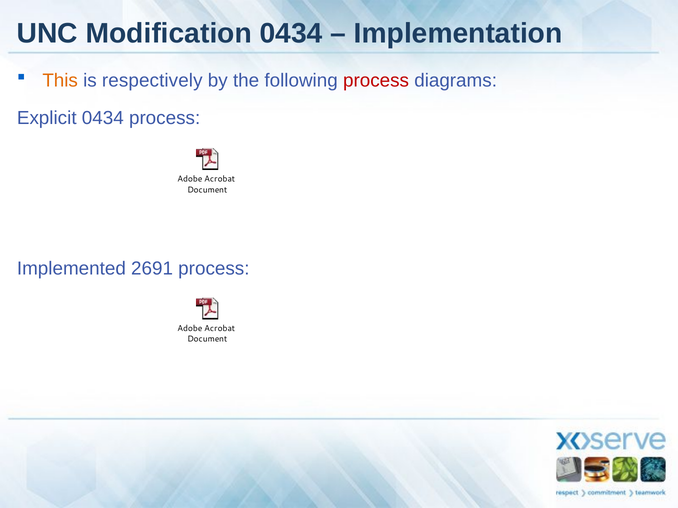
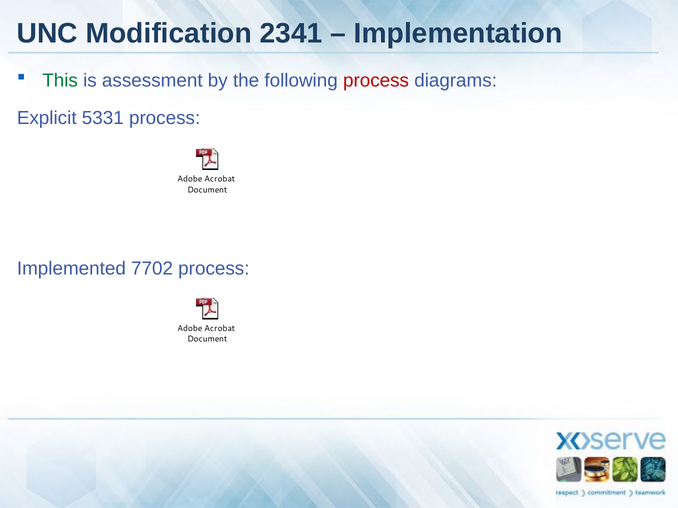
Modification 0434: 0434 -> 2341
This colour: orange -> green
respectively: respectively -> assessment
Explicit 0434: 0434 -> 5331
2691: 2691 -> 7702
